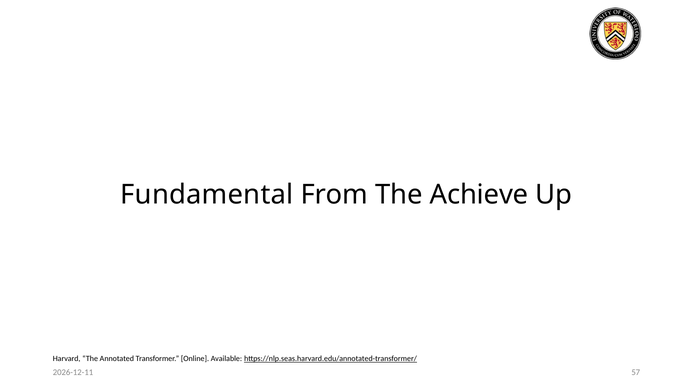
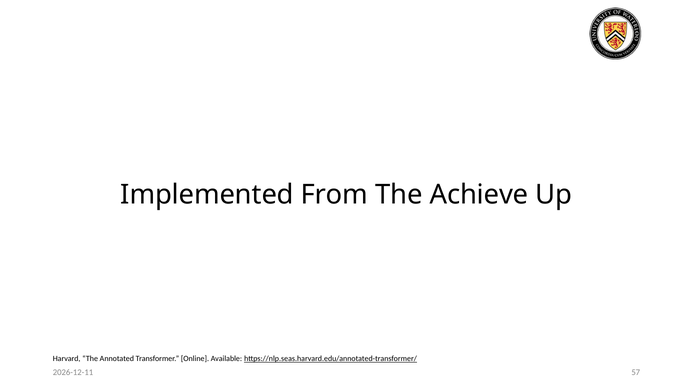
Fundamental: Fundamental -> Implemented
